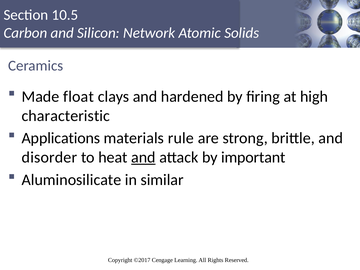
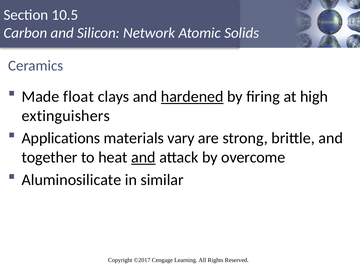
hardened underline: none -> present
characteristic: characteristic -> extinguishers
rule: rule -> vary
disorder: disorder -> together
important: important -> overcome
